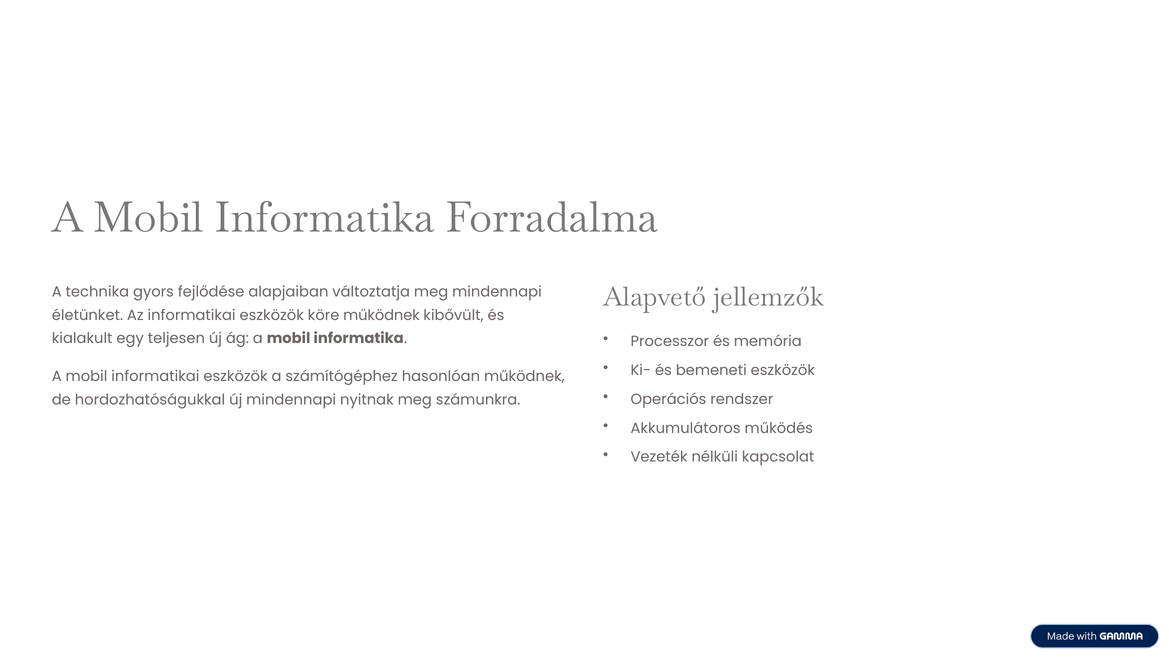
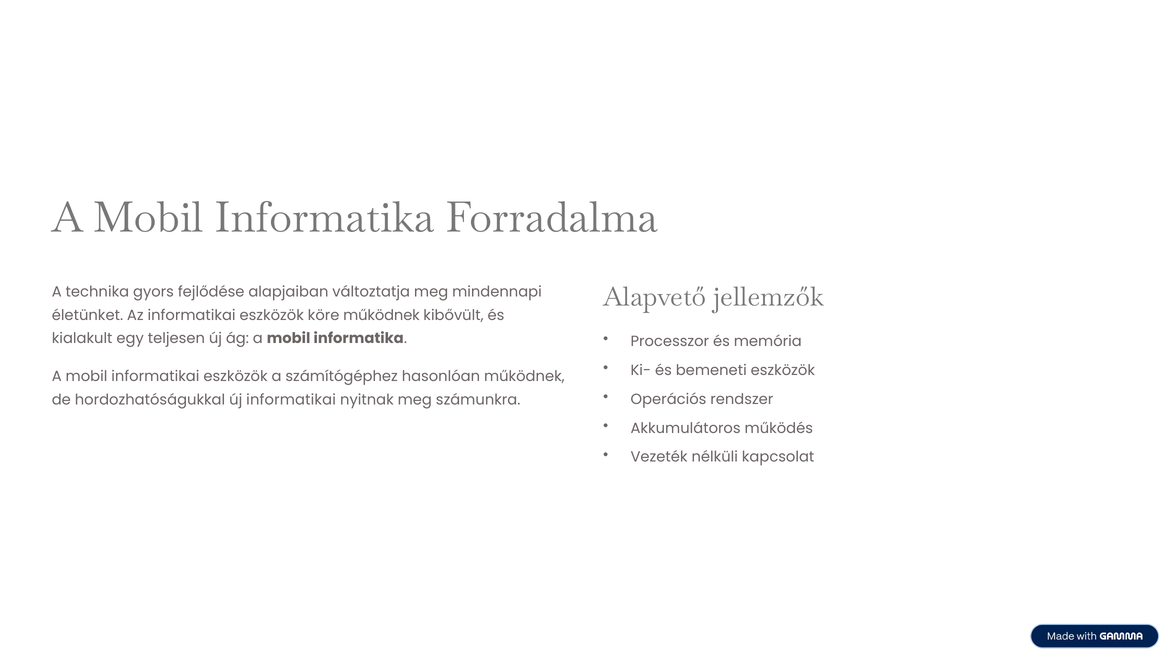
új mindennapi: mindennapi -> informatikai
